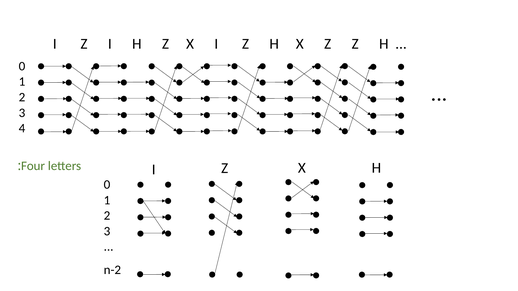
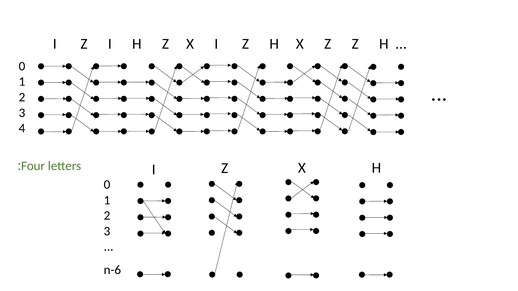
n-2: n-2 -> n-6
